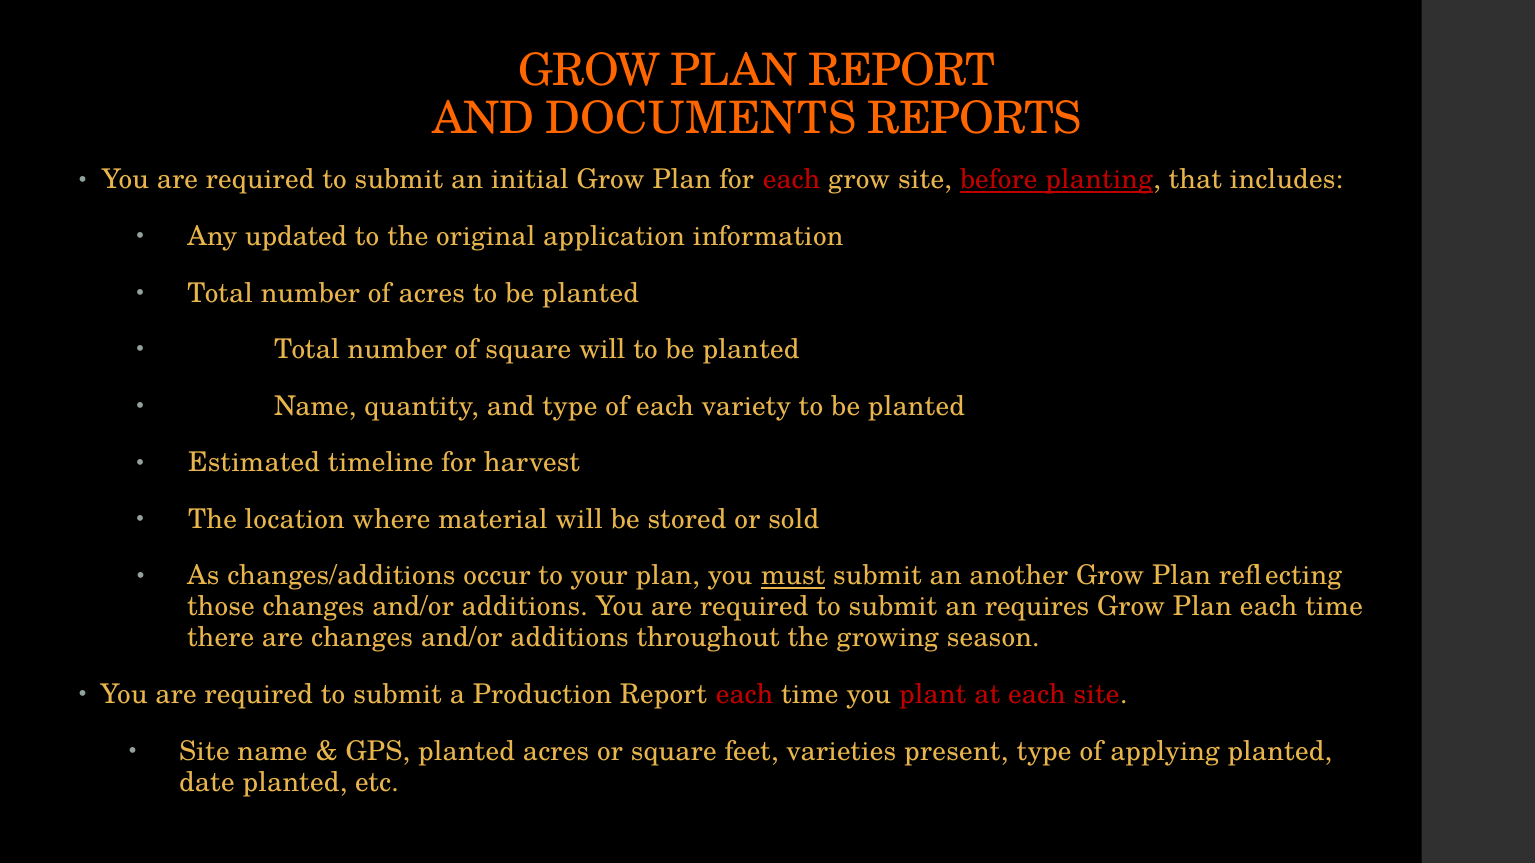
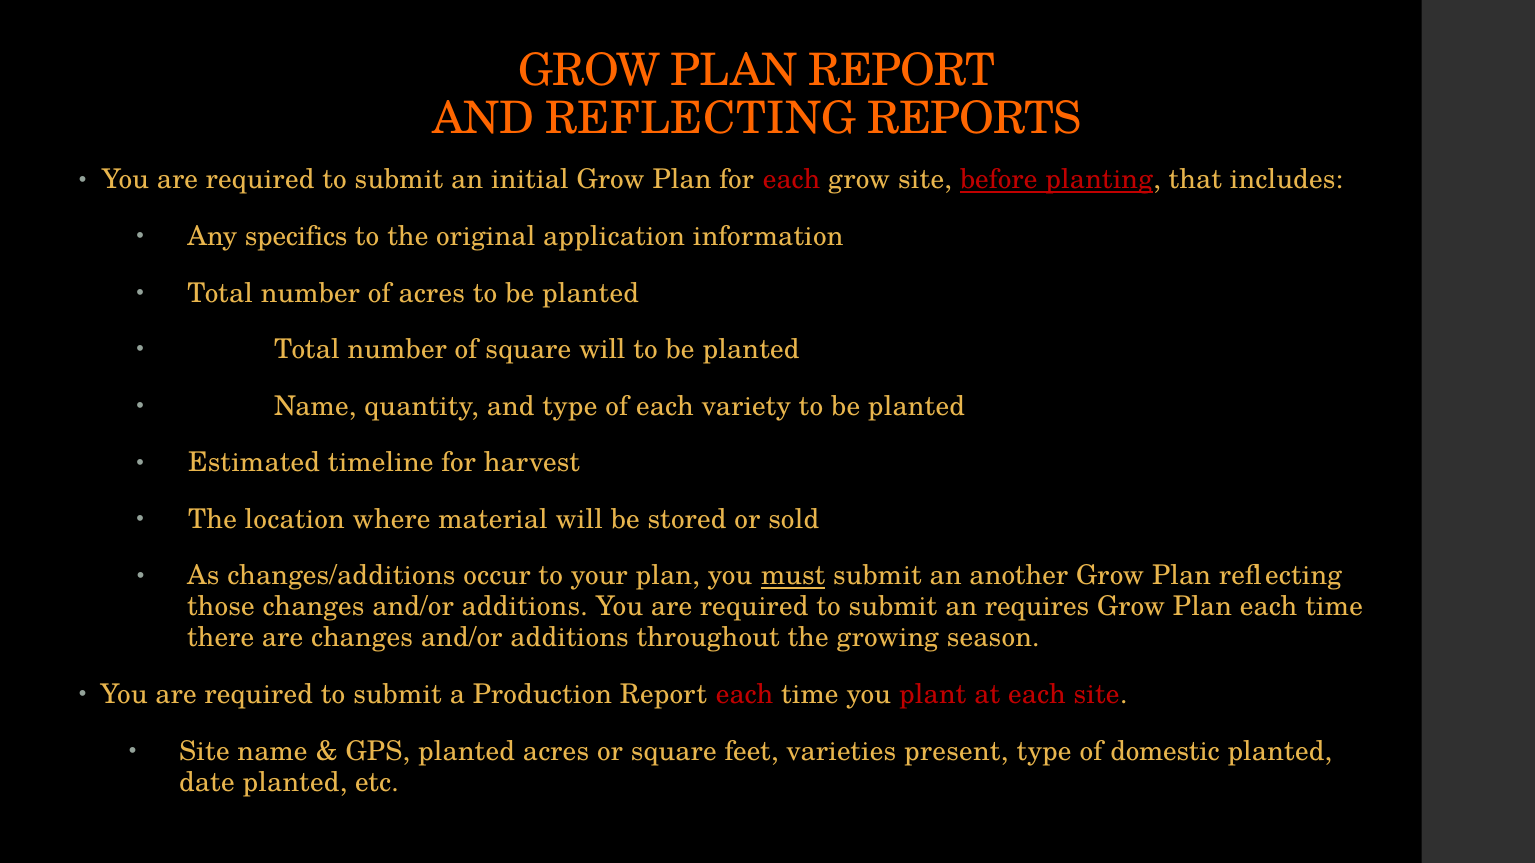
AND DOCUMENTS: DOCUMENTS -> REFLECTING
updated: updated -> specifics
applying: applying -> domestic
